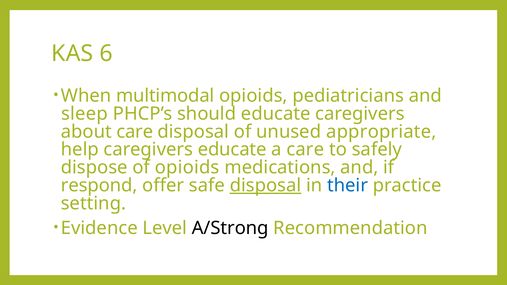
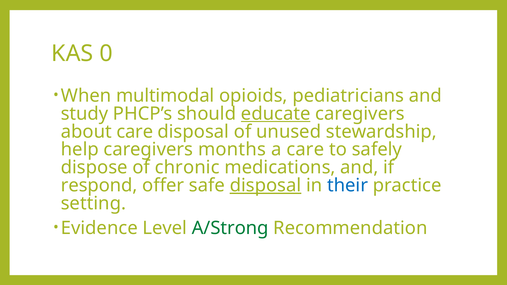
6: 6 -> 0
sleep: sleep -> study
educate at (276, 114) underline: none -> present
appropriate: appropriate -> stewardship
caregivers educate: educate -> months
of opioids: opioids -> chronic
A/Strong colour: black -> green
